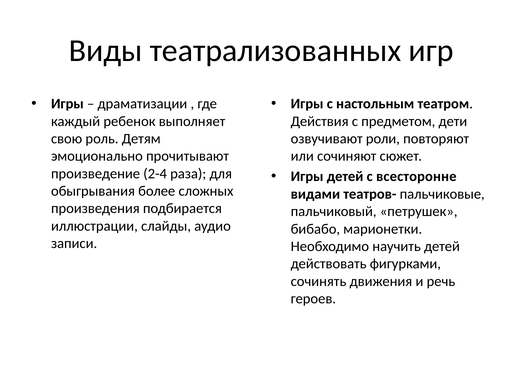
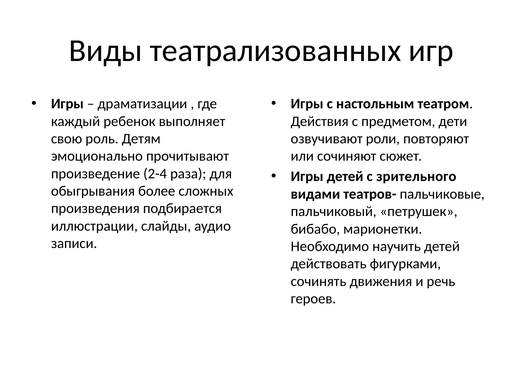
всесторонне: всесторонне -> зрительного
